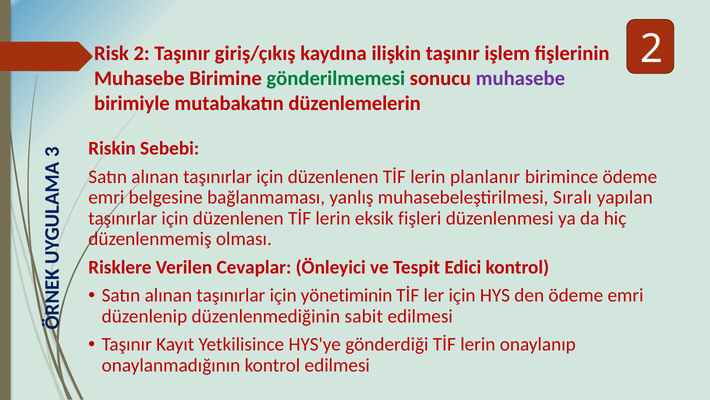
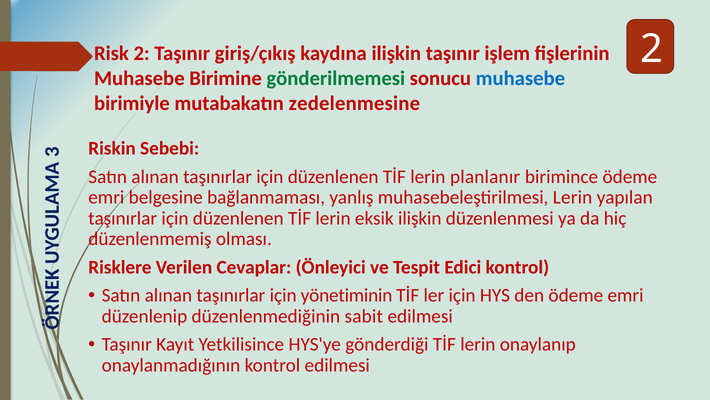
muhasebe at (520, 78) colour: purple -> blue
düzenlemelerin: düzenlemelerin -> zedelenmesine
muhasebeleştirilmesi Sıralı: Sıralı -> Lerin
eksik fişleri: fişleri -> ilişkin
